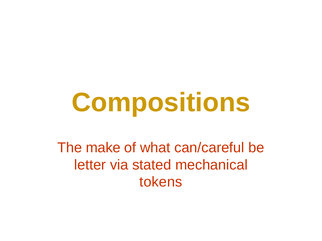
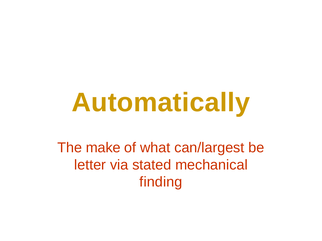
Compositions: Compositions -> Automatically
can/careful: can/careful -> can/largest
tokens: tokens -> finding
